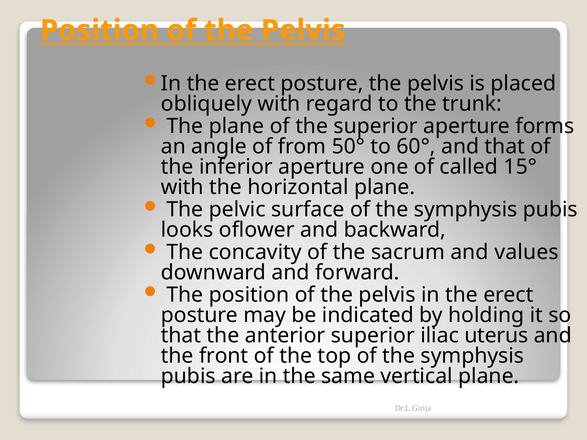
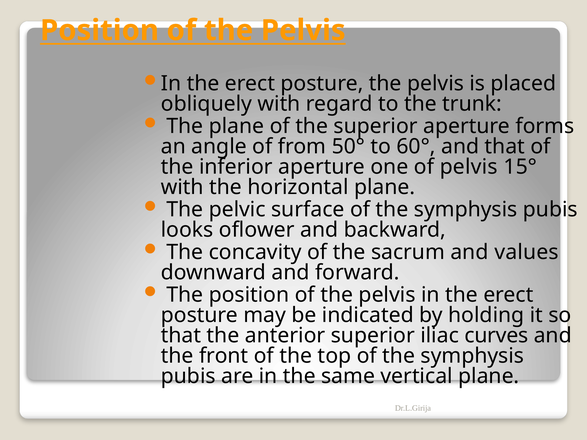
of called: called -> pelvis
uterus: uterus -> curves
